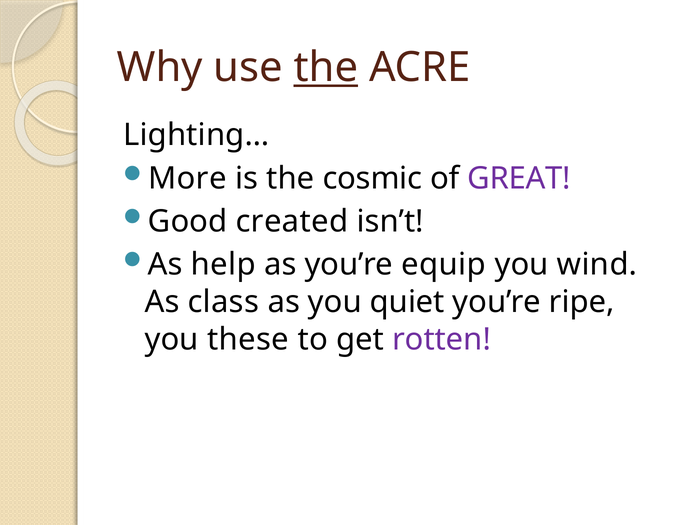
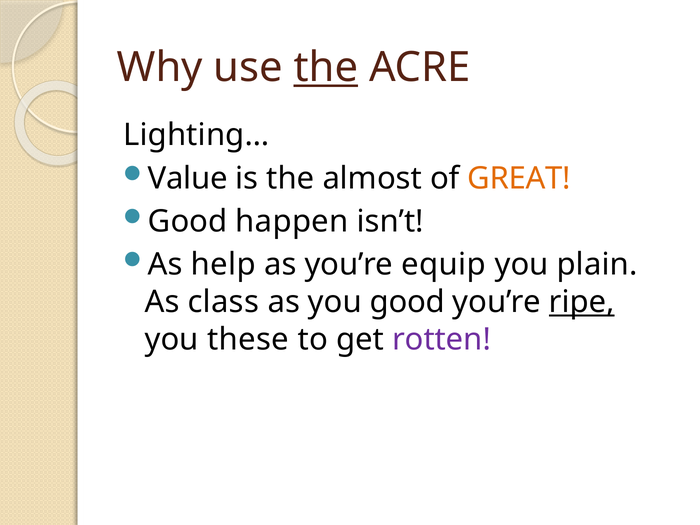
More: More -> Value
cosmic: cosmic -> almost
GREAT colour: purple -> orange
created: created -> happen
wind: wind -> plain
you quiet: quiet -> good
ripe underline: none -> present
